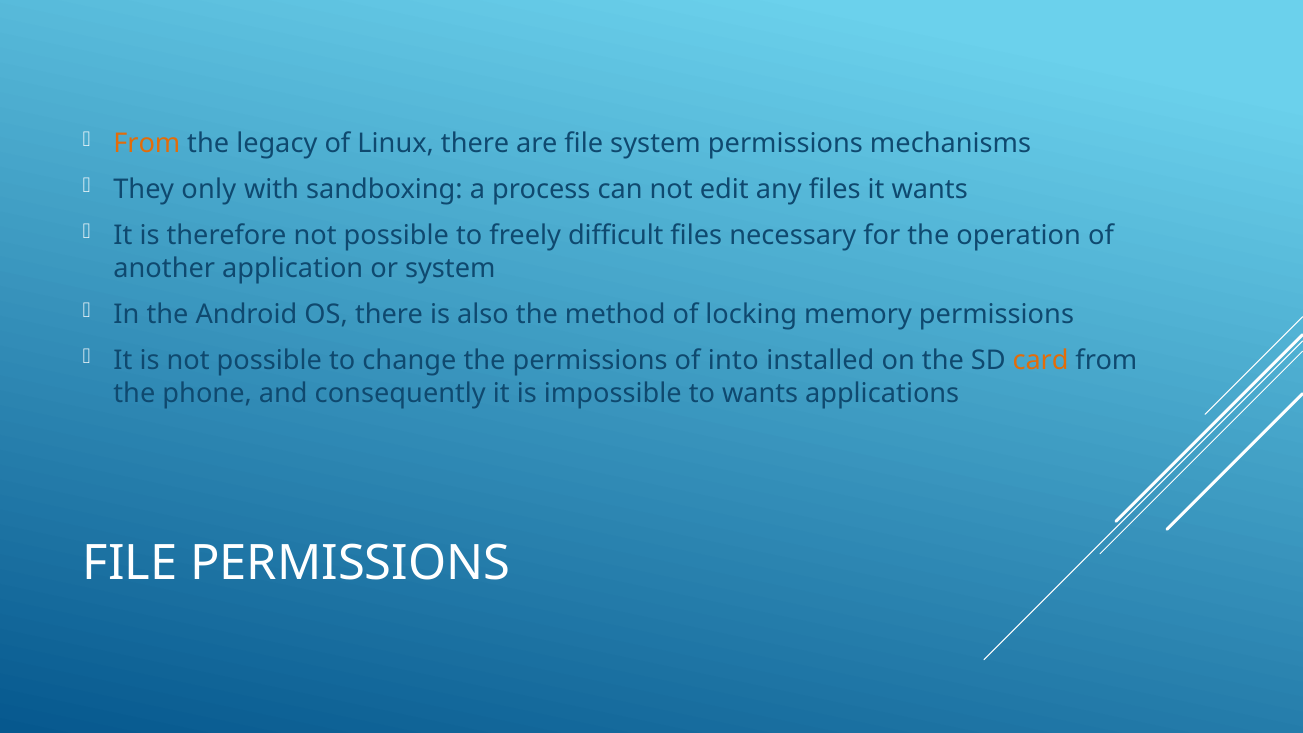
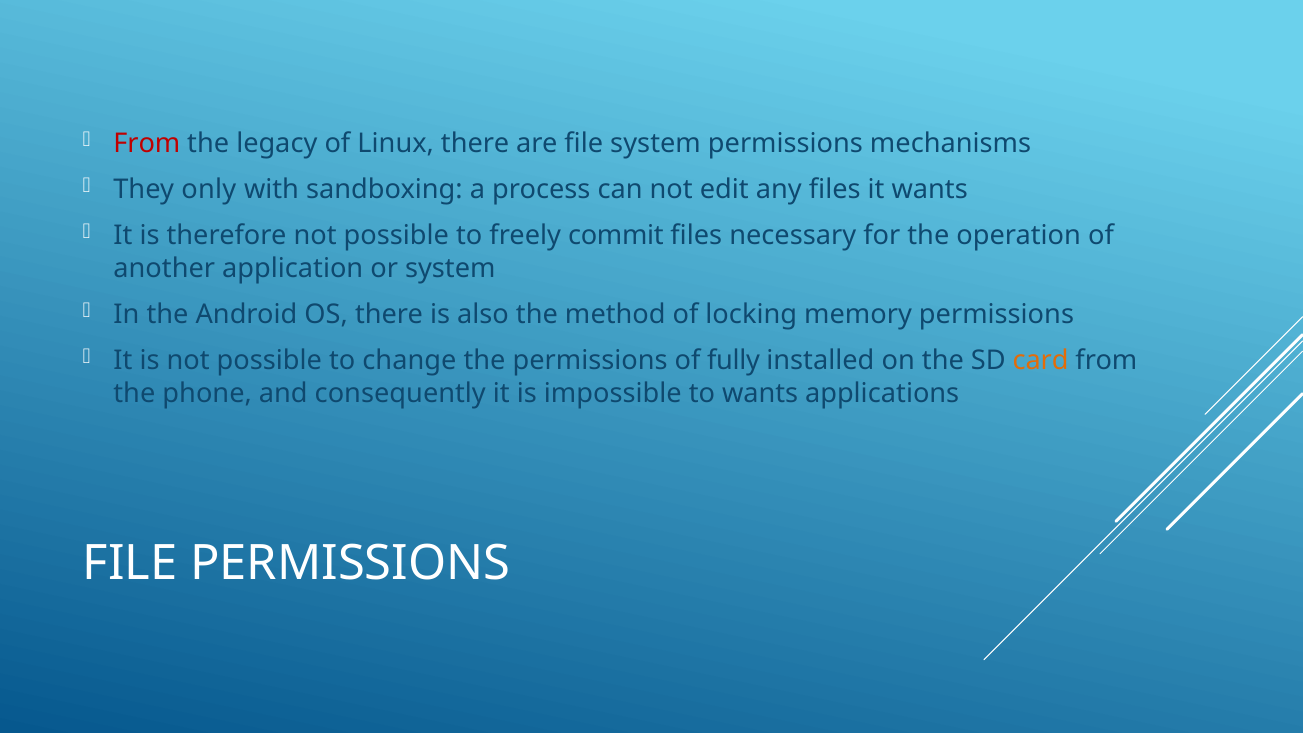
From at (147, 143) colour: orange -> red
diﬃcult: diﬃcult -> commit
into: into -> fully
